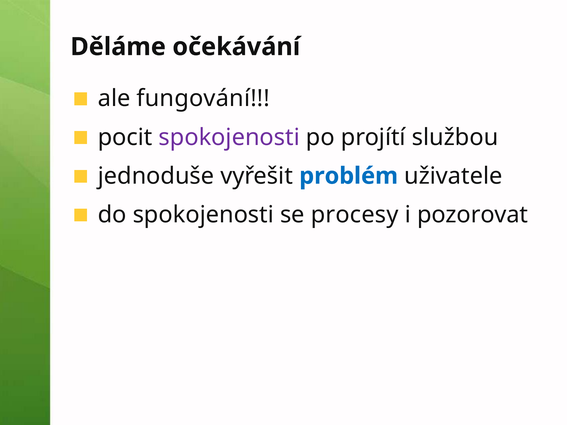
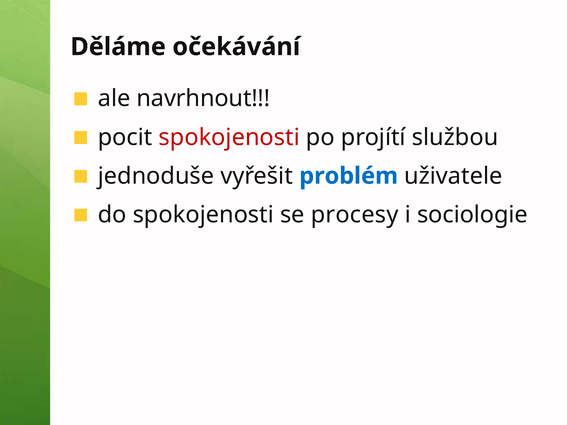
fungování: fungování -> navrhnout
spokojenosti at (229, 137) colour: purple -> red
pozorovat: pozorovat -> sociologie
